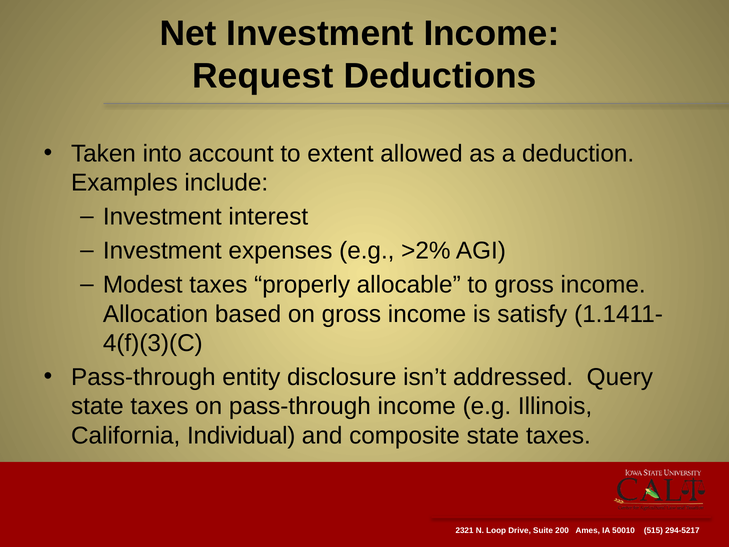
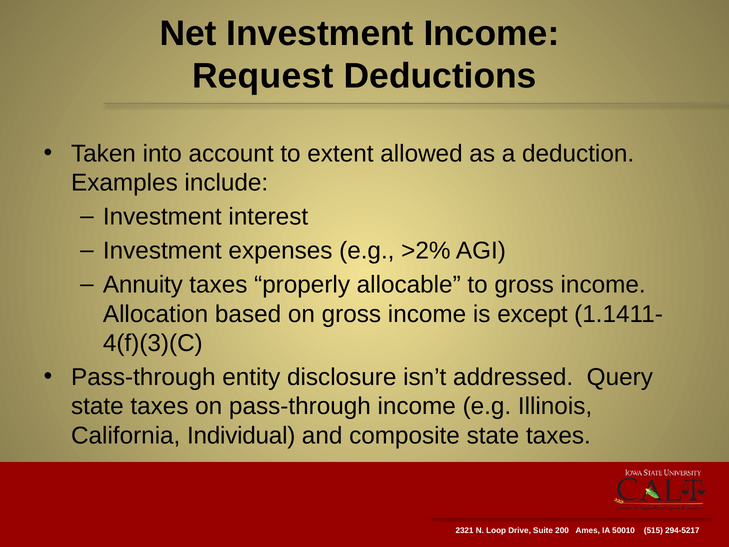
Modest: Modest -> Annuity
satisfy: satisfy -> except
